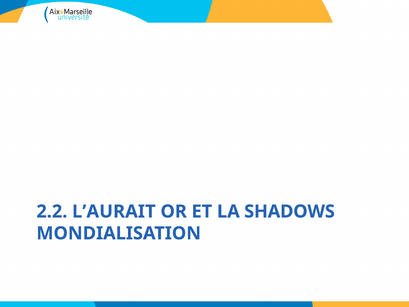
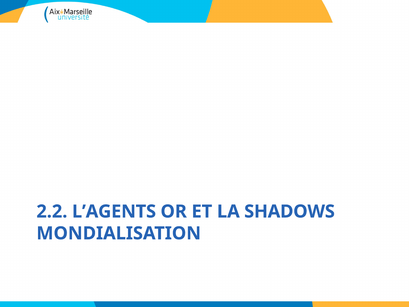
L’AURAIT: L’AURAIT -> L’AGENTS
